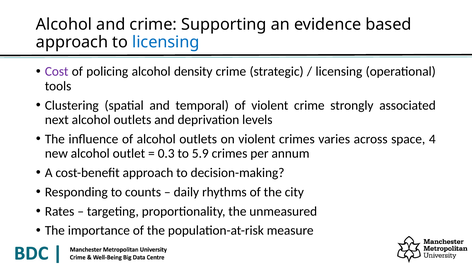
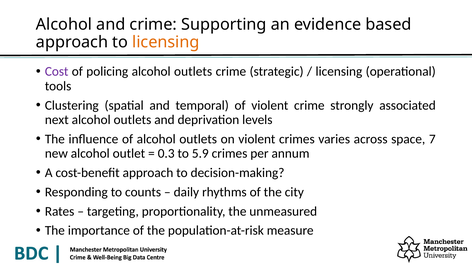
licensing at (166, 42) colour: blue -> orange
policing alcohol density: density -> outlets
4: 4 -> 7
